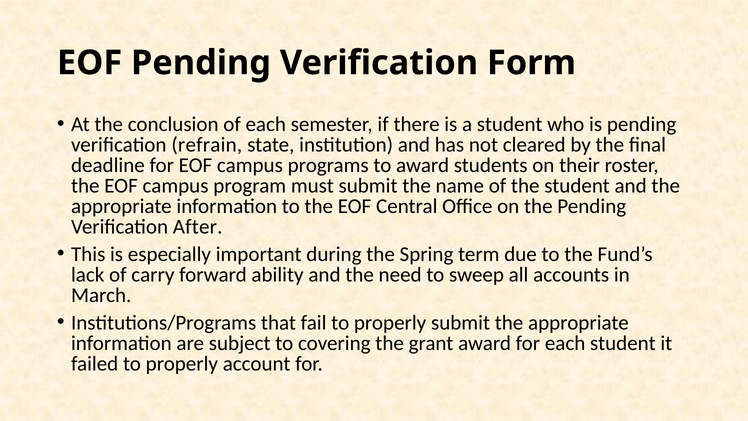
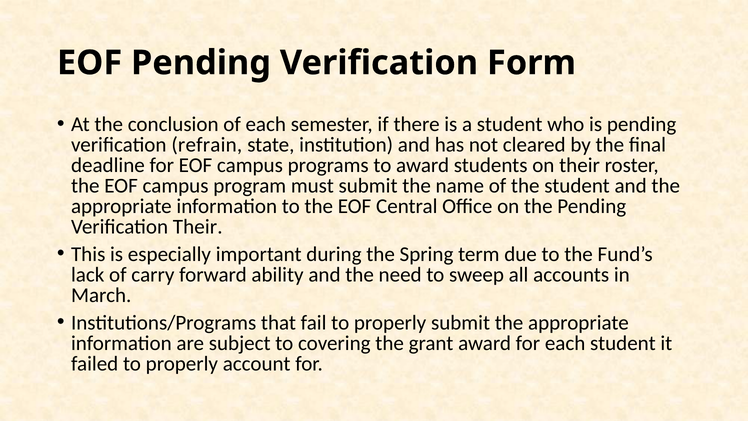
Verification After: After -> Their
